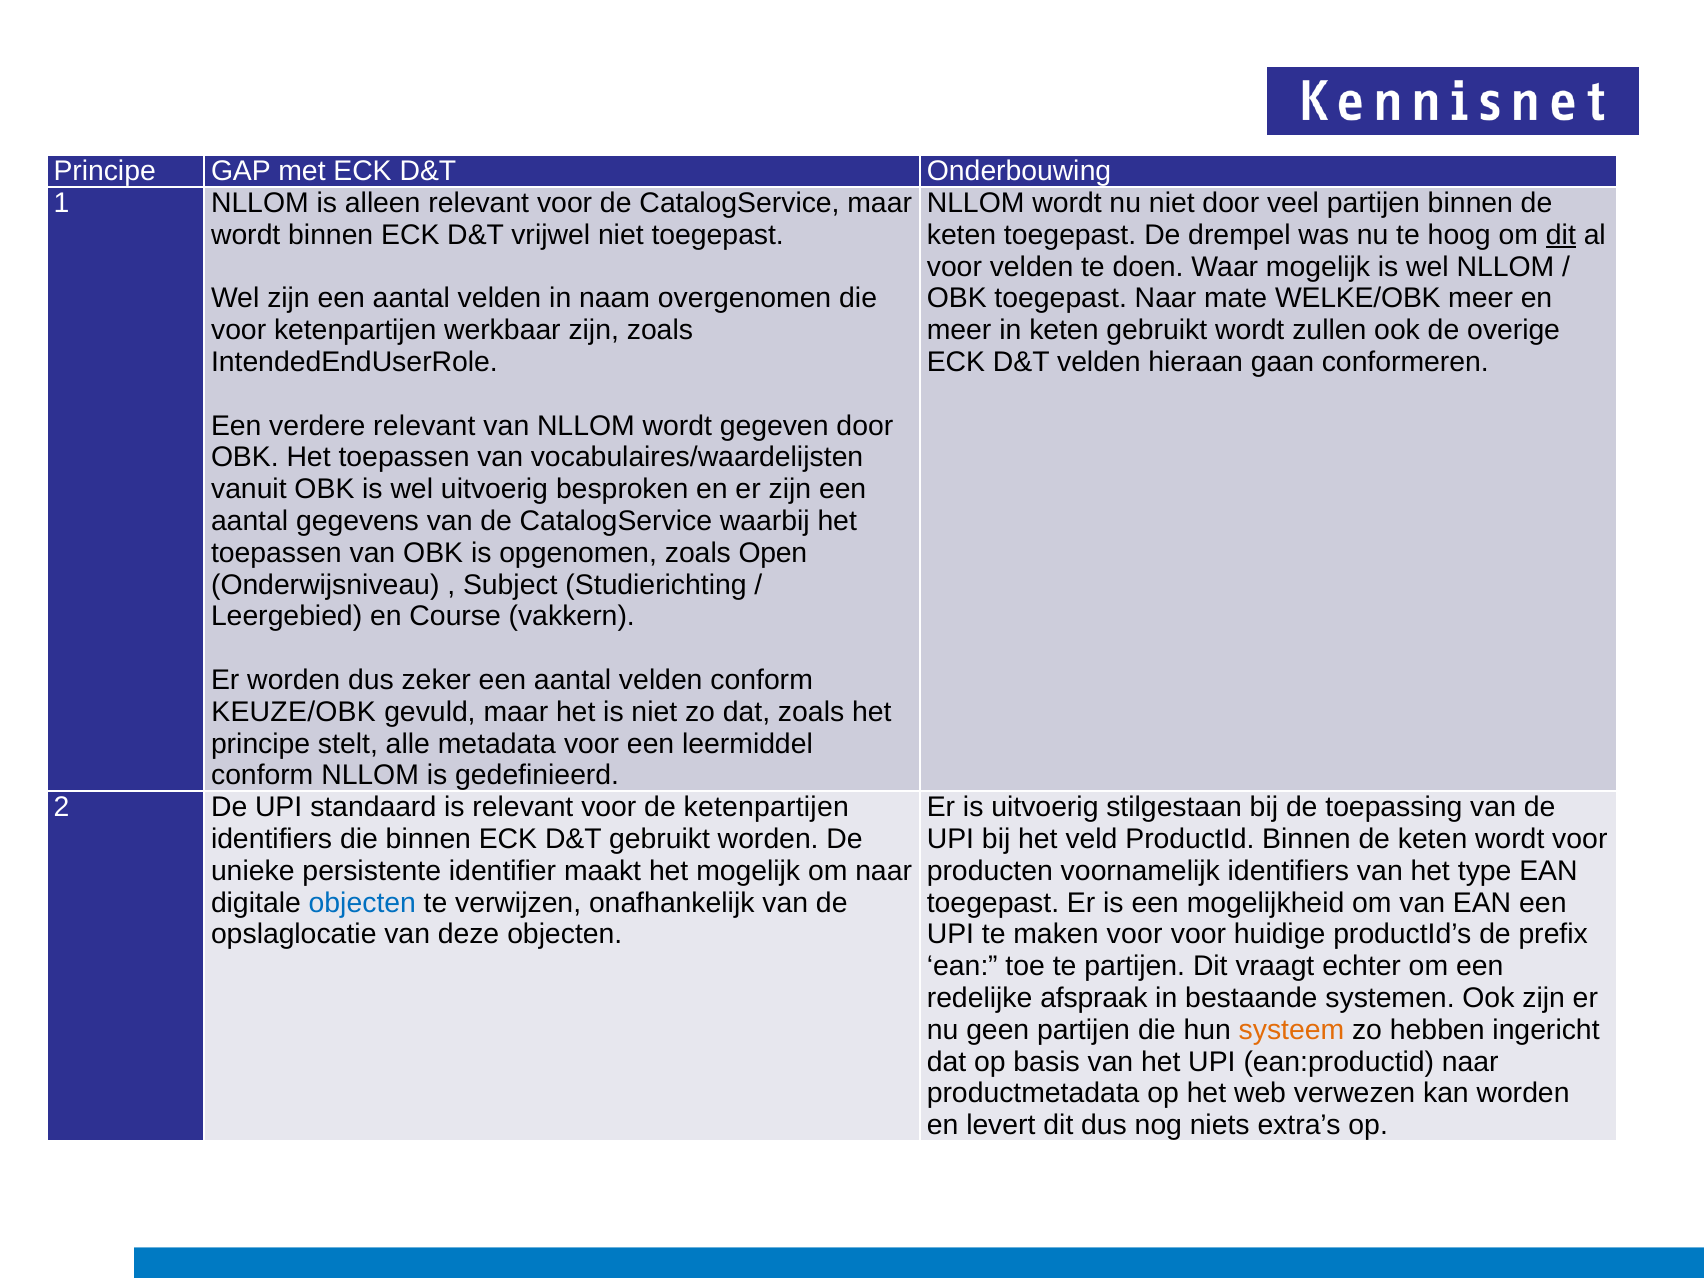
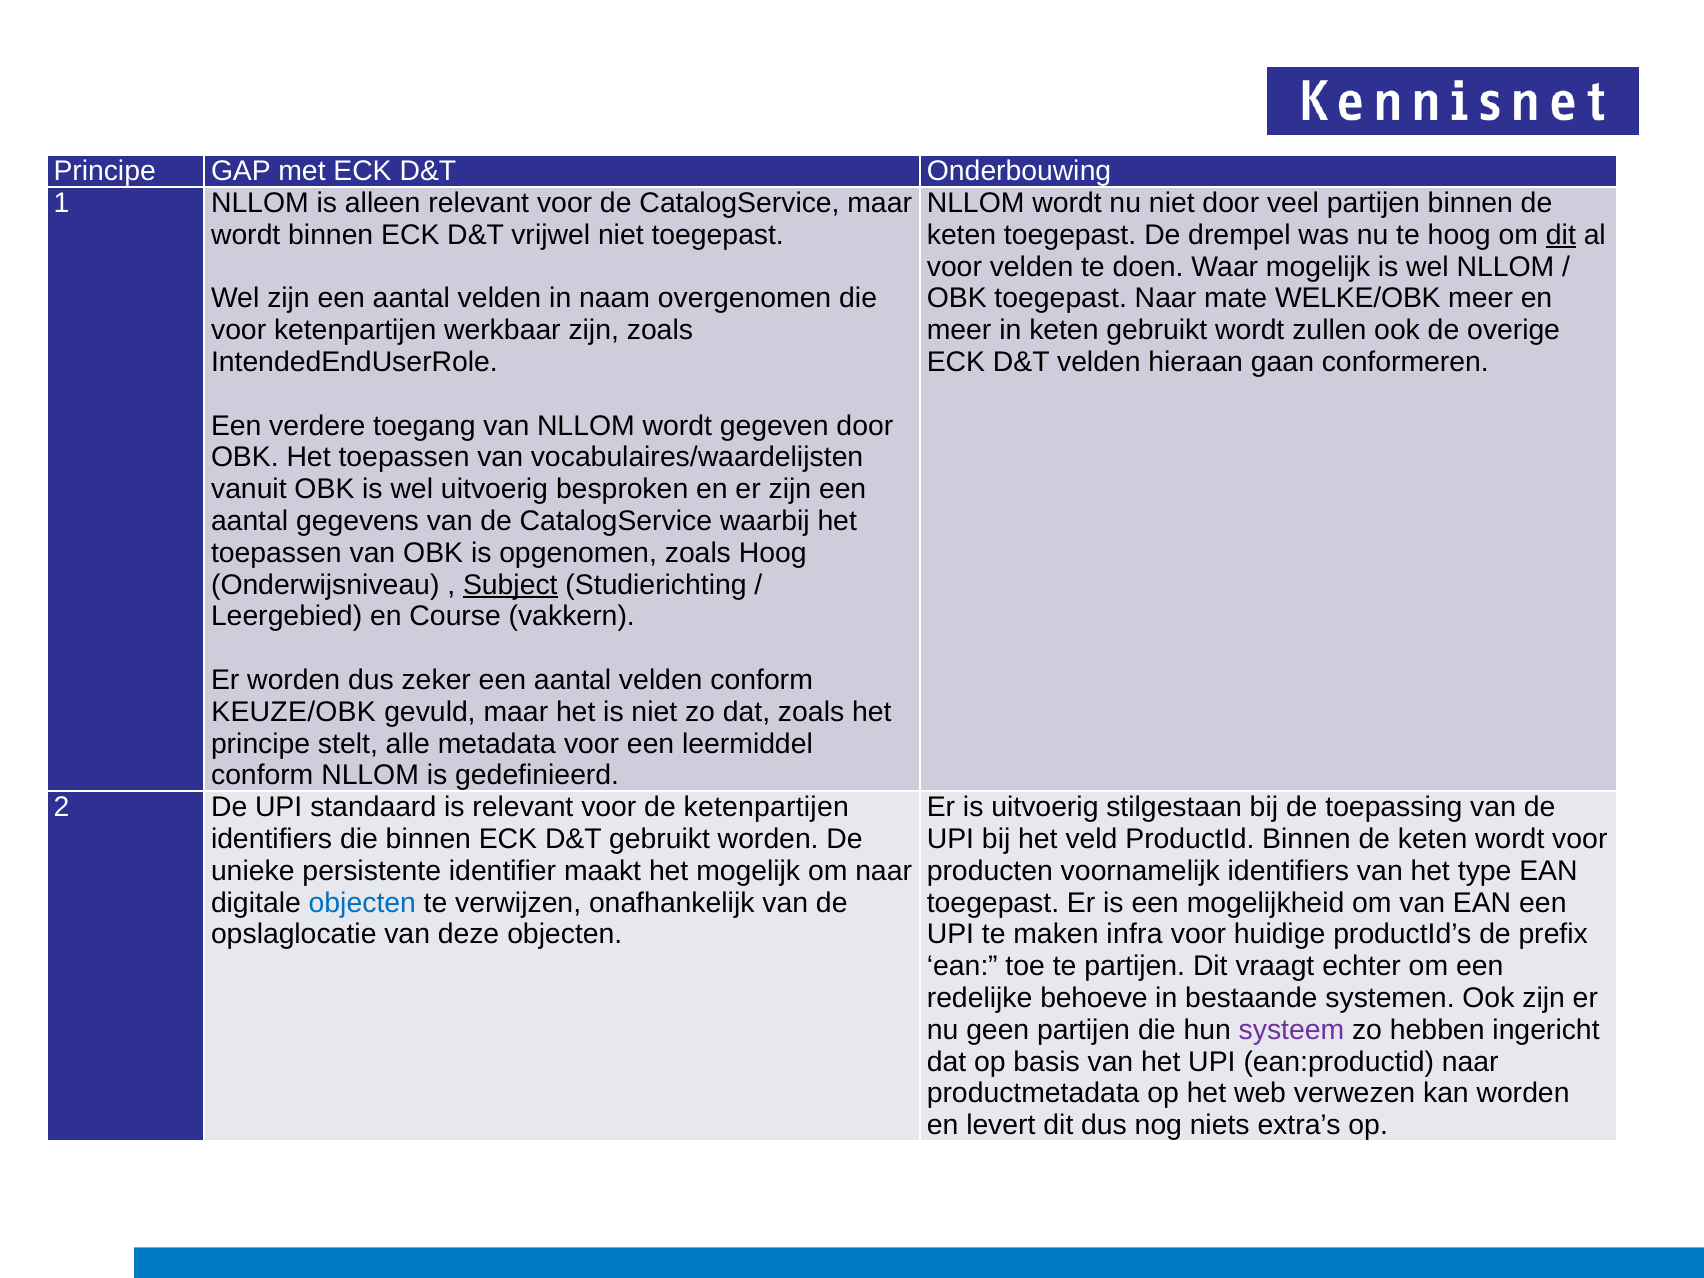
verdere relevant: relevant -> toegang
zoals Open: Open -> Hoog
Subject underline: none -> present
maken voor: voor -> infra
afspraak: afspraak -> behoeve
systeem colour: orange -> purple
